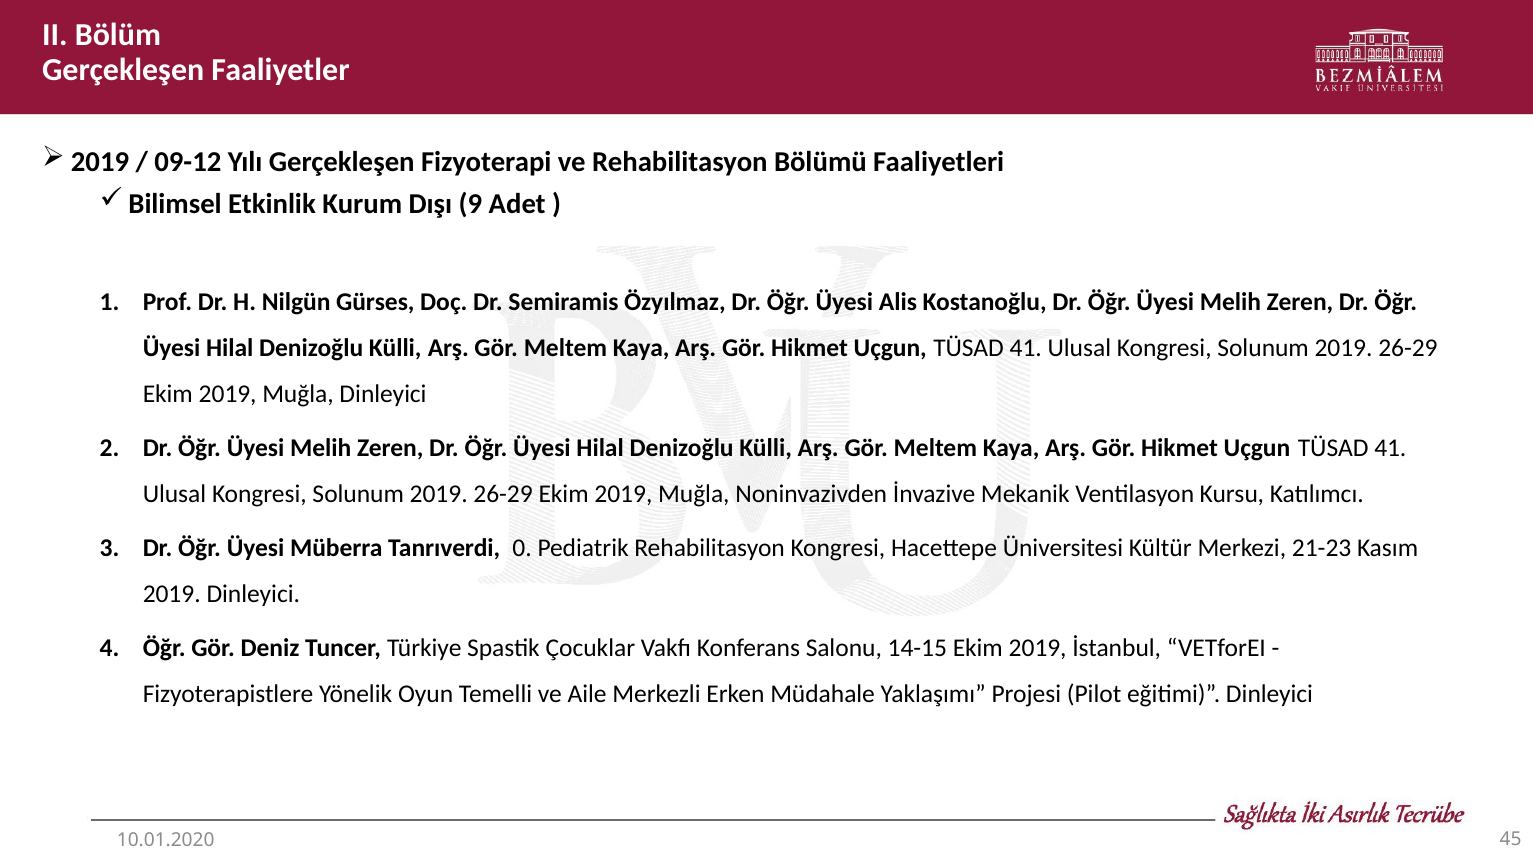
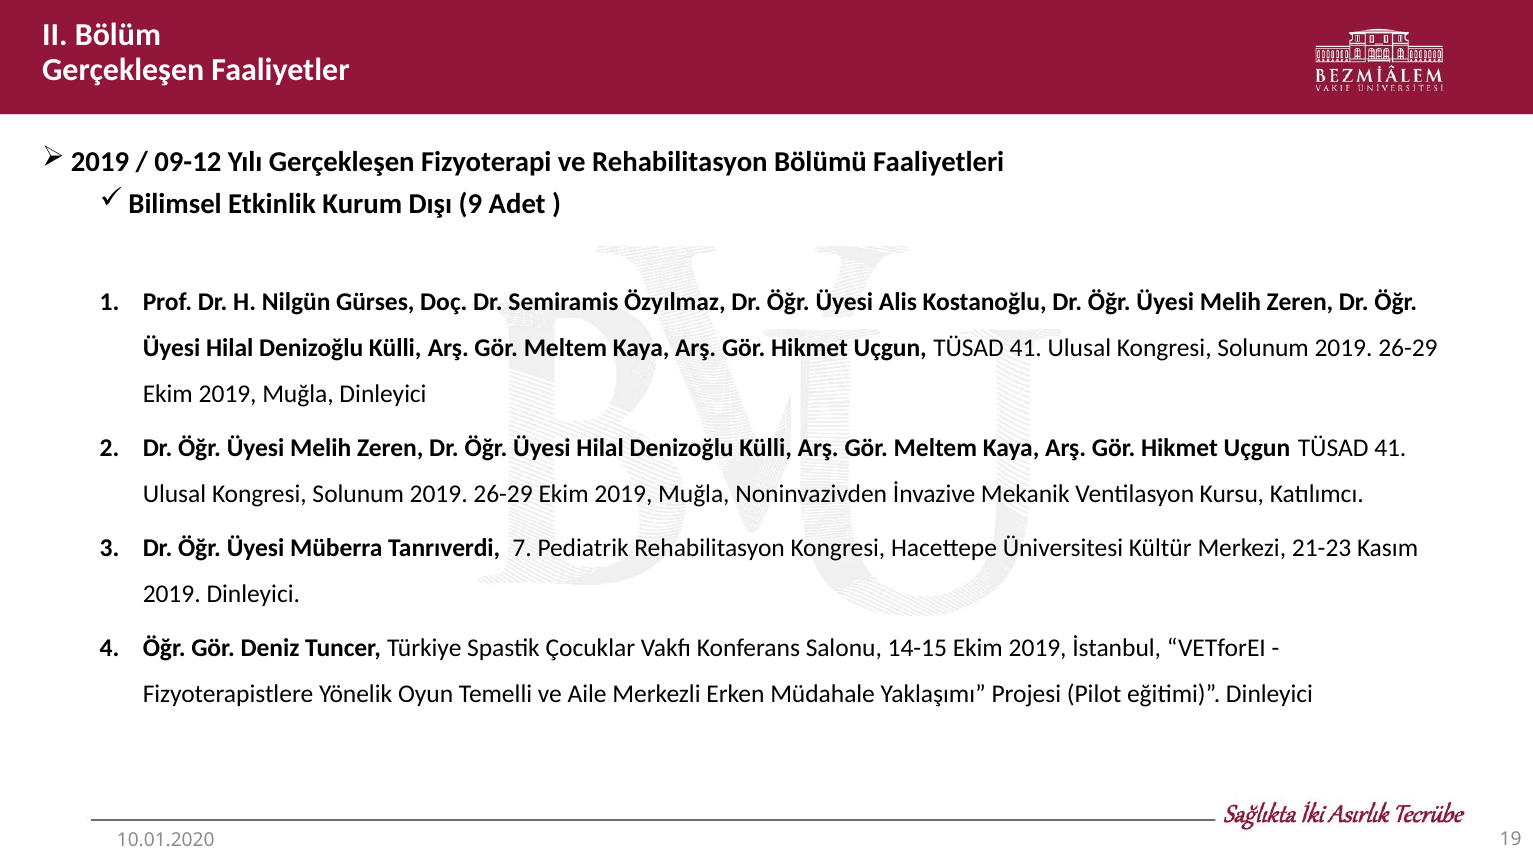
0: 0 -> 7
45: 45 -> 19
